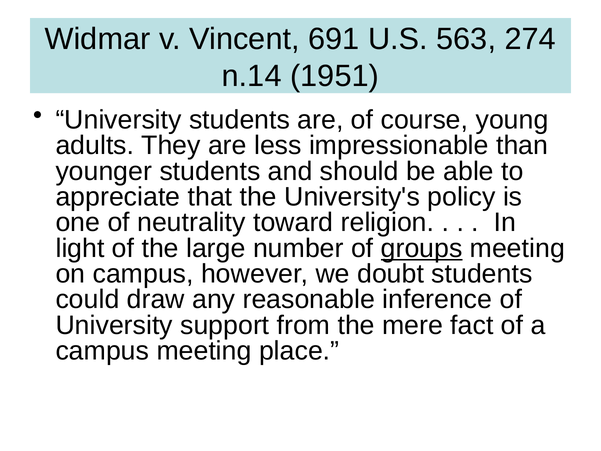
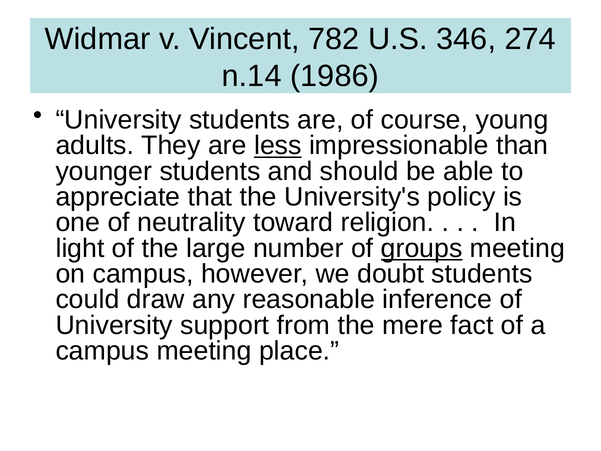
691: 691 -> 782
563: 563 -> 346
1951: 1951 -> 1986
less underline: none -> present
